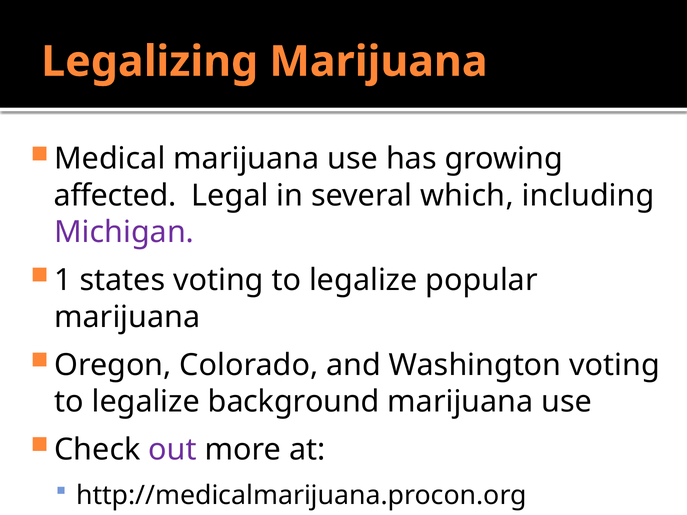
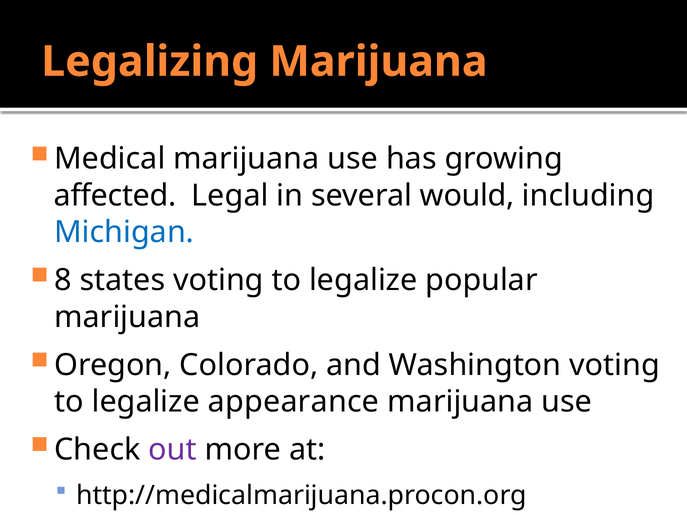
which: which -> would
Michigan colour: purple -> blue
1: 1 -> 8
background: background -> appearance
